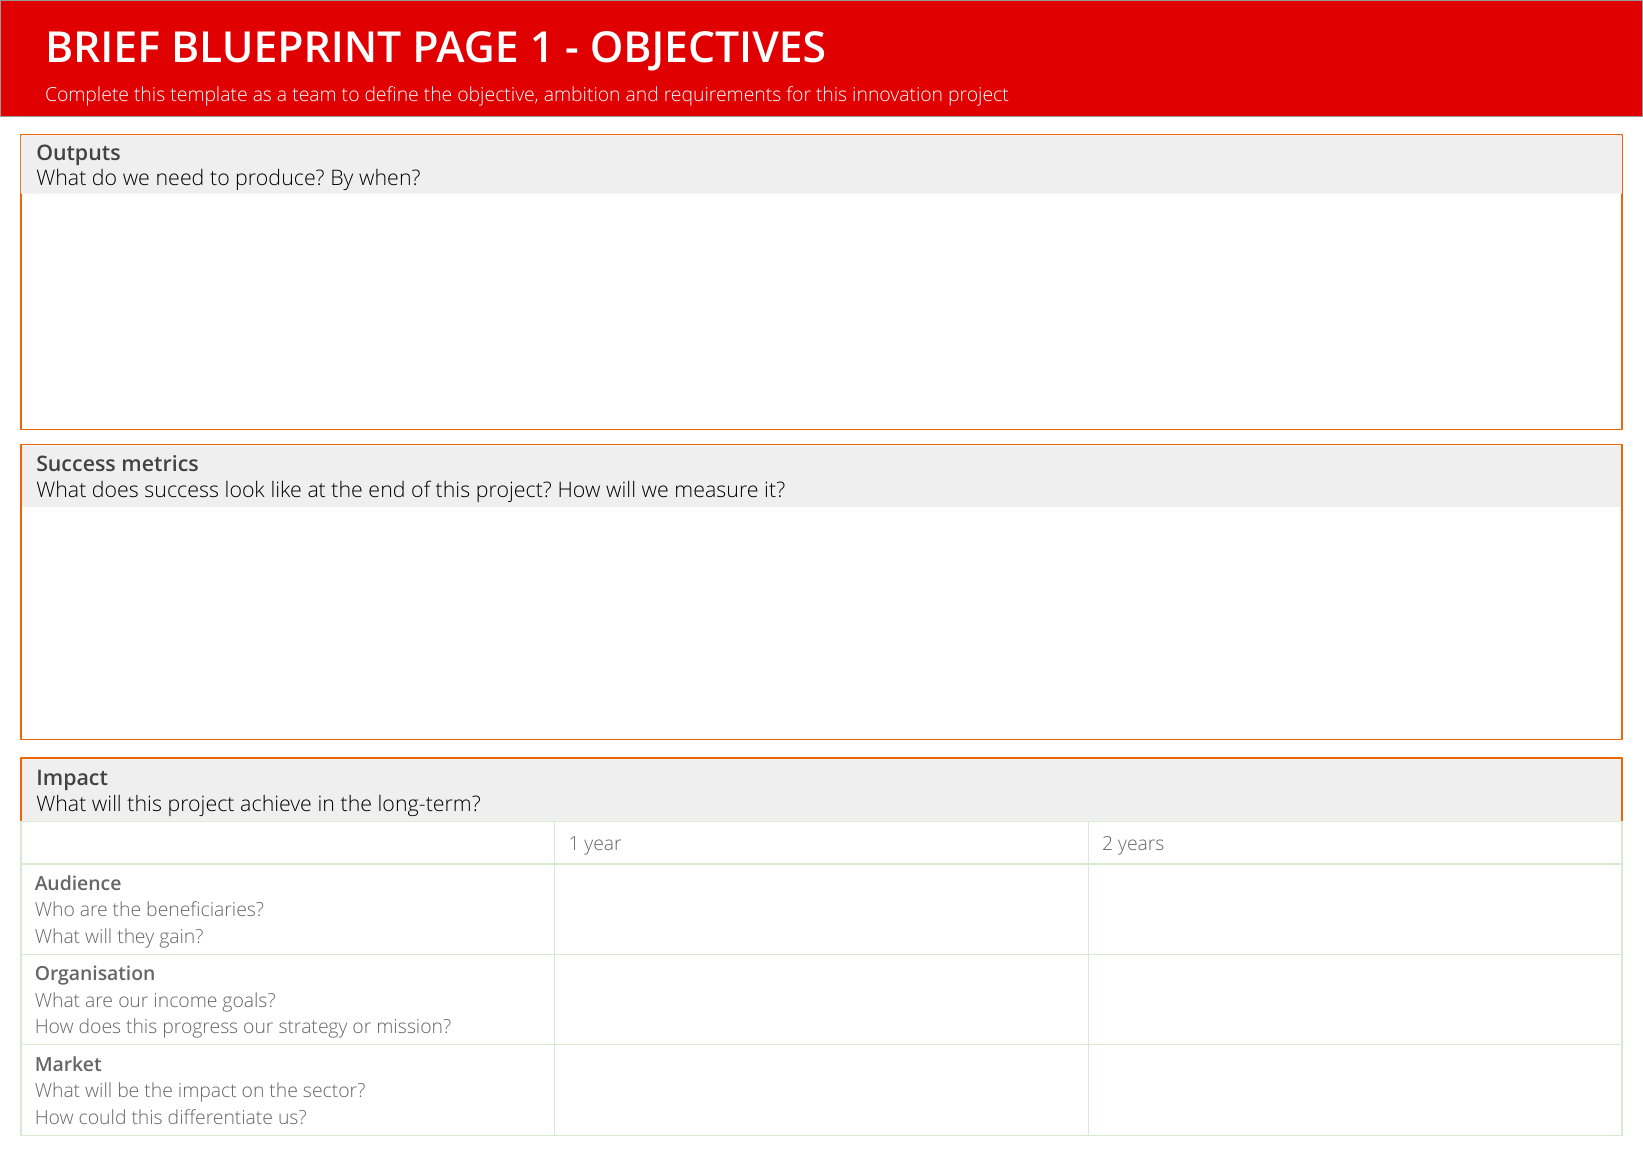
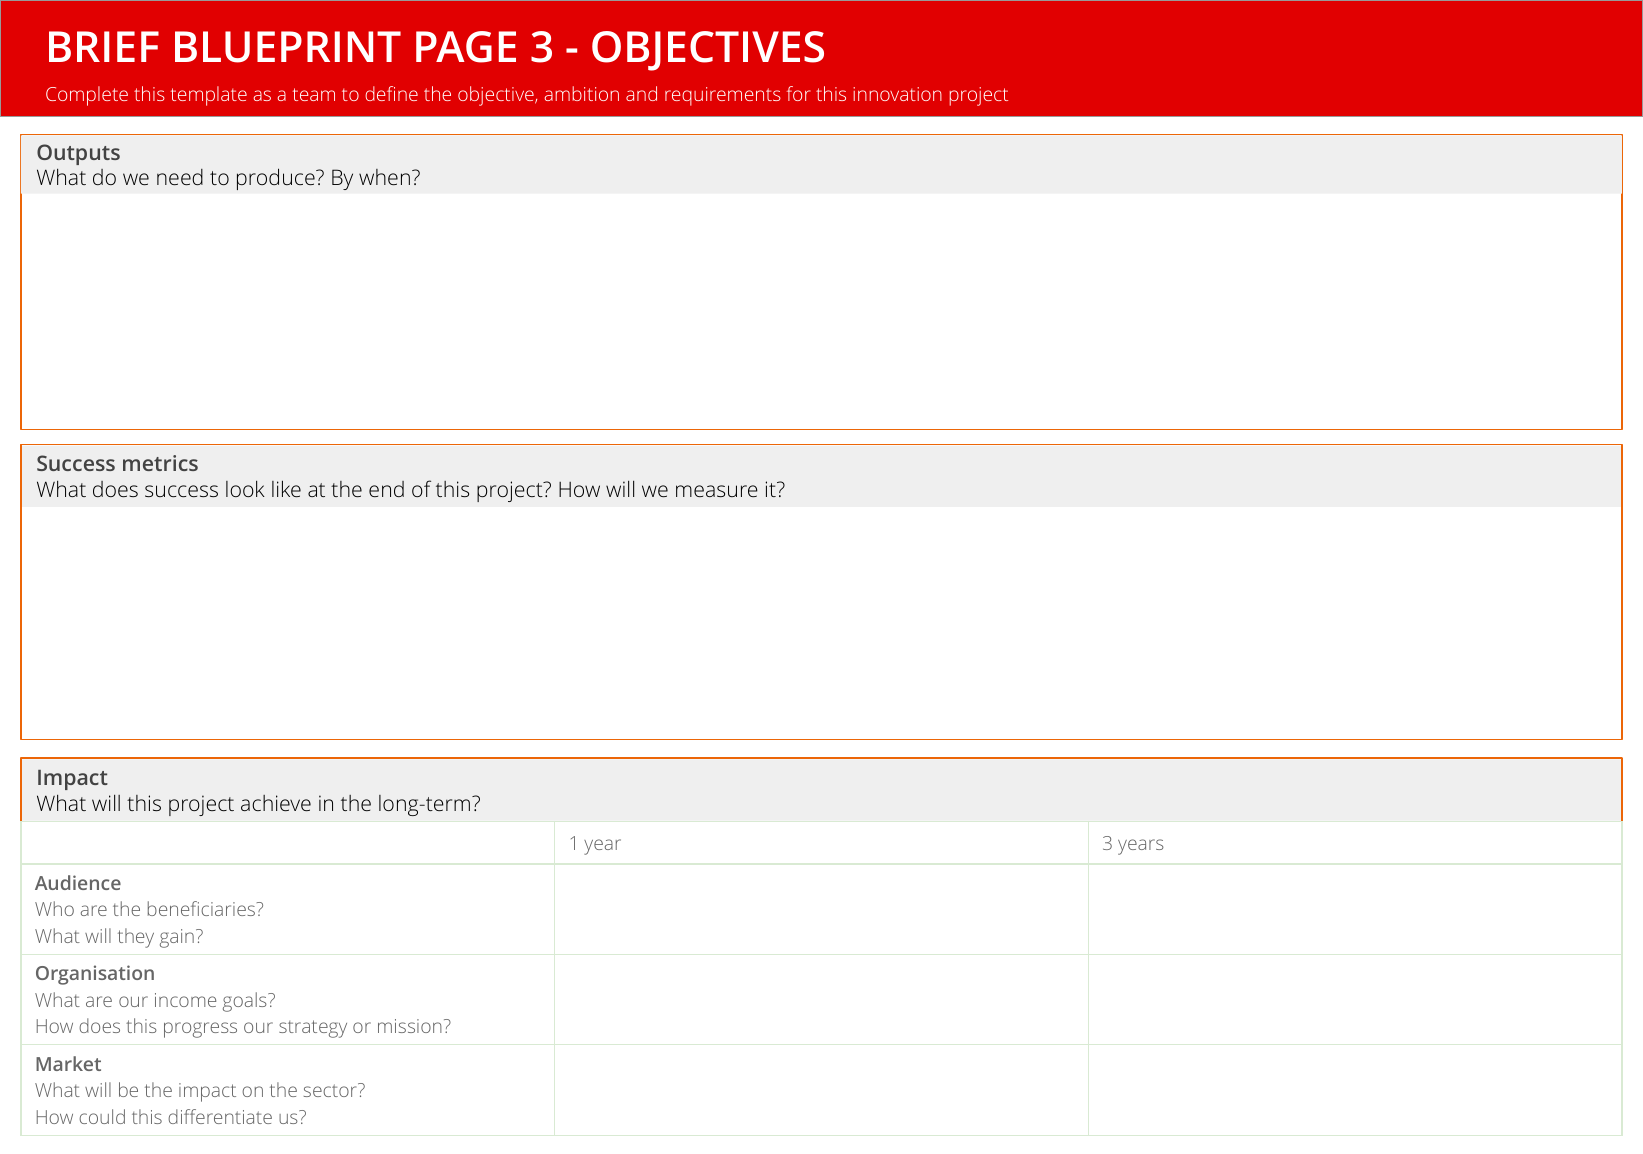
PAGE 1: 1 -> 3
year 2: 2 -> 3
